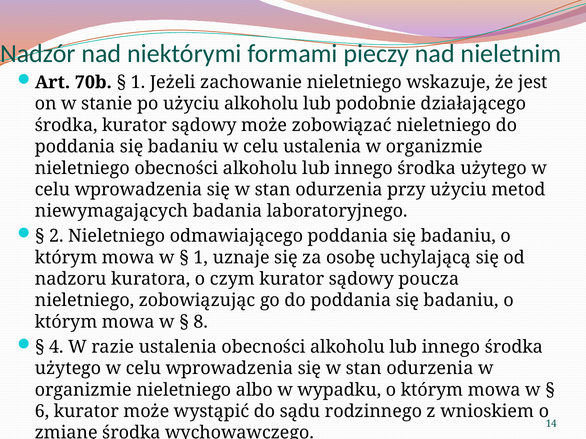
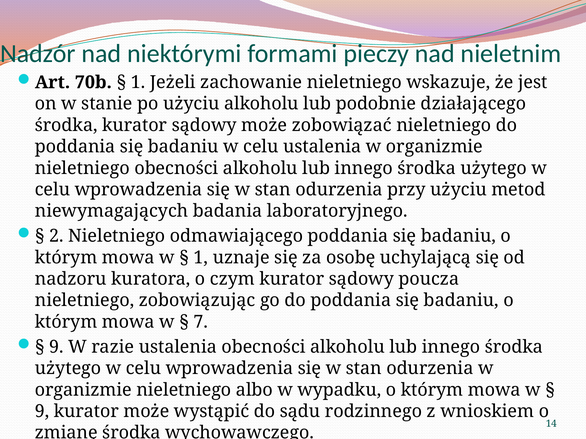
8: 8 -> 7
4 at (56, 347): 4 -> 9
6 at (42, 412): 6 -> 9
